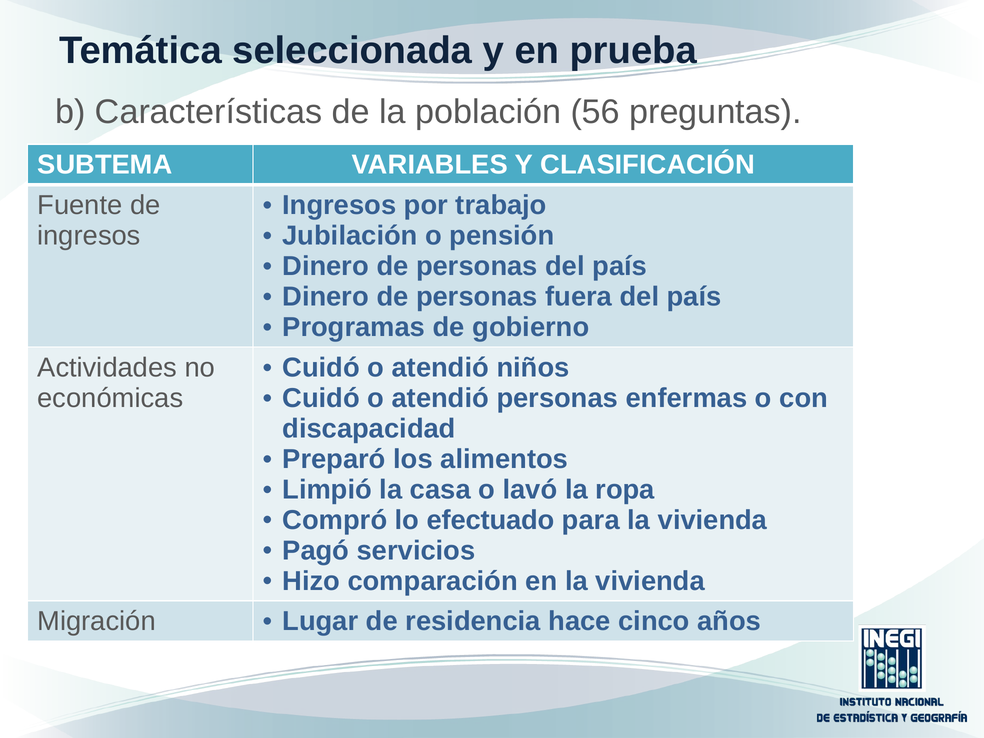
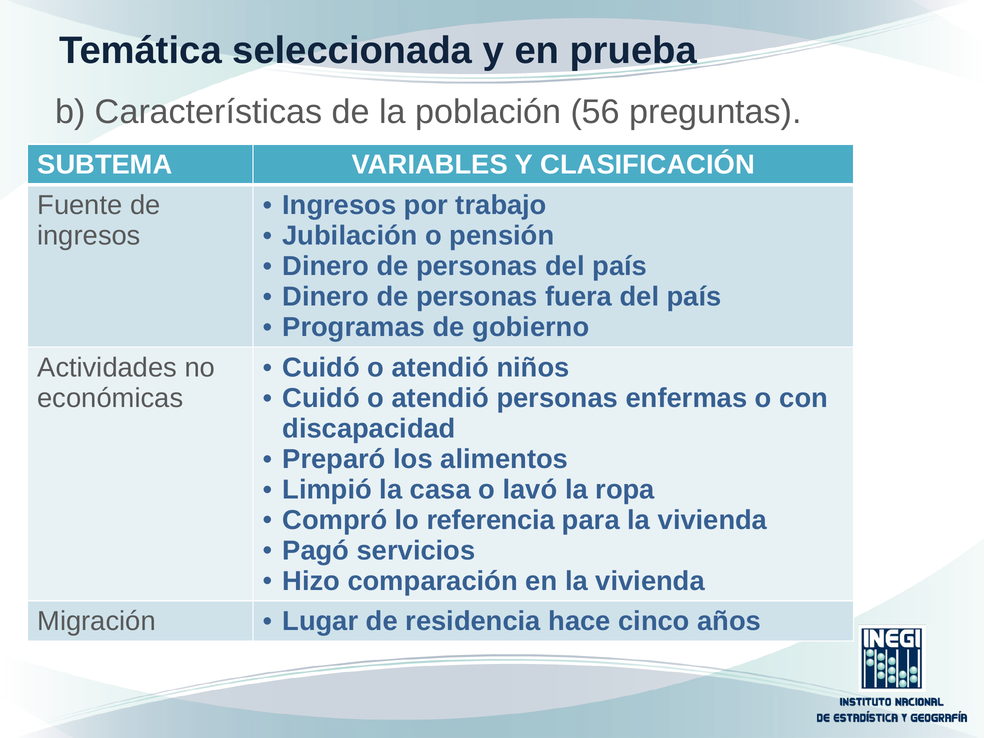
efectuado: efectuado -> referencia
